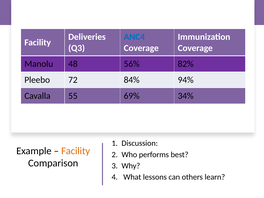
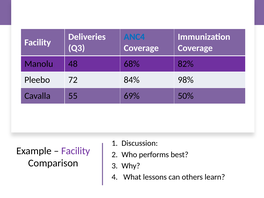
56%: 56% -> 68%
94%: 94% -> 98%
34%: 34% -> 50%
Facility at (76, 151) colour: orange -> purple
